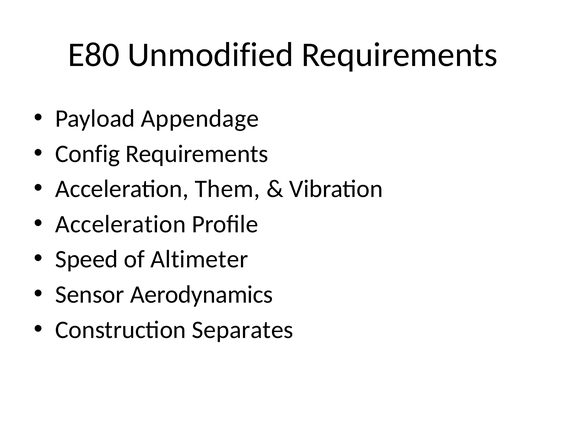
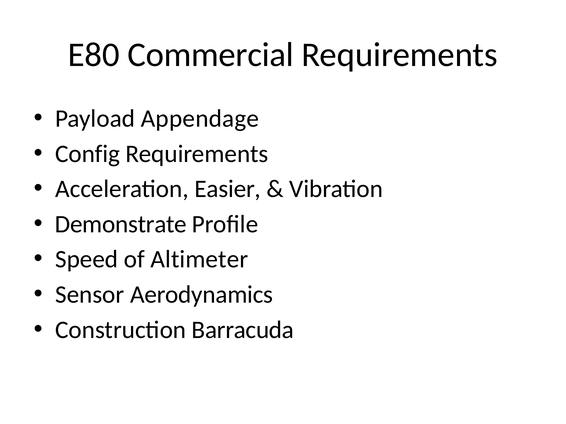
Unmodified: Unmodified -> Commercial
Them: Them -> Easier
Acceleration at (121, 224): Acceleration -> Demonstrate
Separates: Separates -> Barracuda
